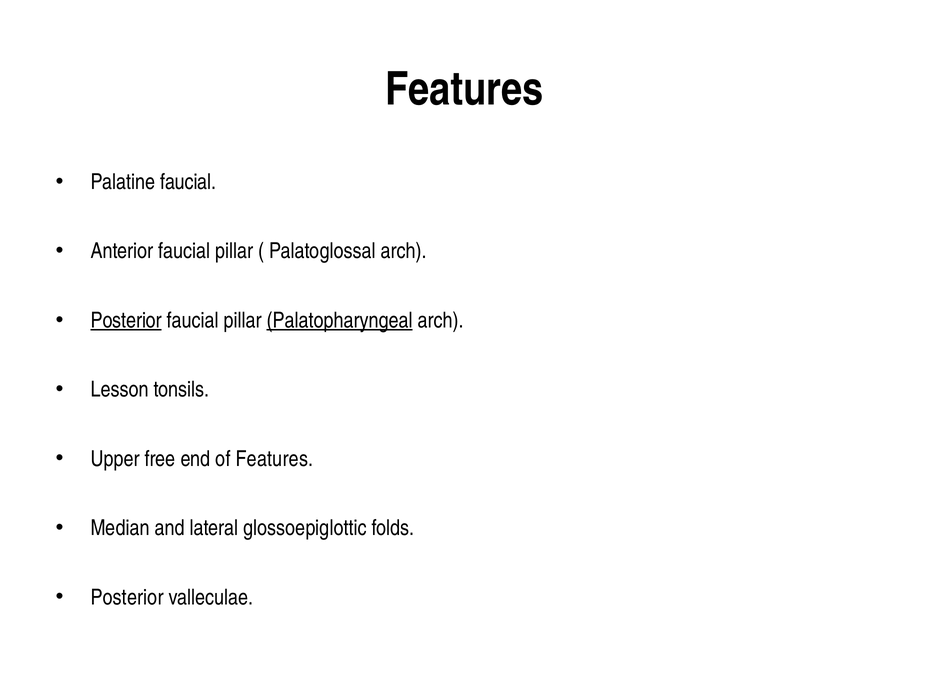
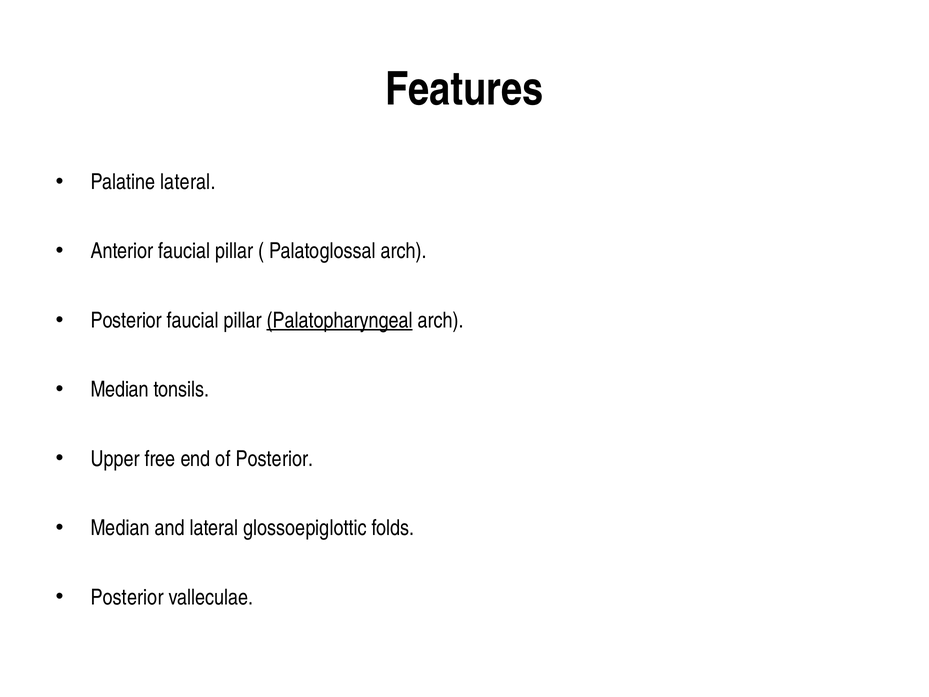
Palatine faucial: faucial -> lateral
Posterior at (126, 320) underline: present -> none
Lesson at (120, 390): Lesson -> Median
of Features: Features -> Posterior
